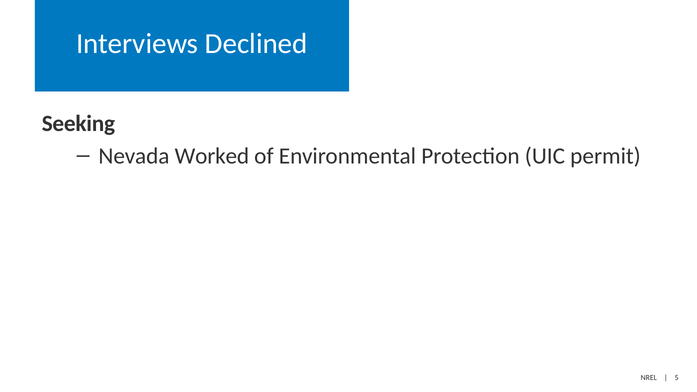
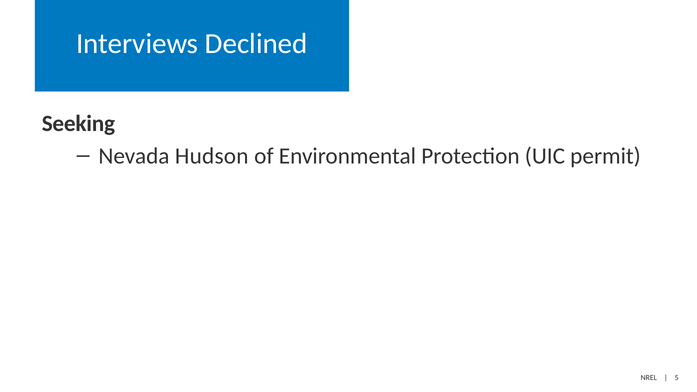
Worked: Worked -> Hudson
